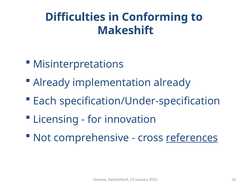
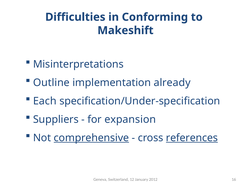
Already at (51, 83): Already -> Outline
Licensing: Licensing -> Suppliers
innovation: innovation -> expansion
comprehensive underline: none -> present
